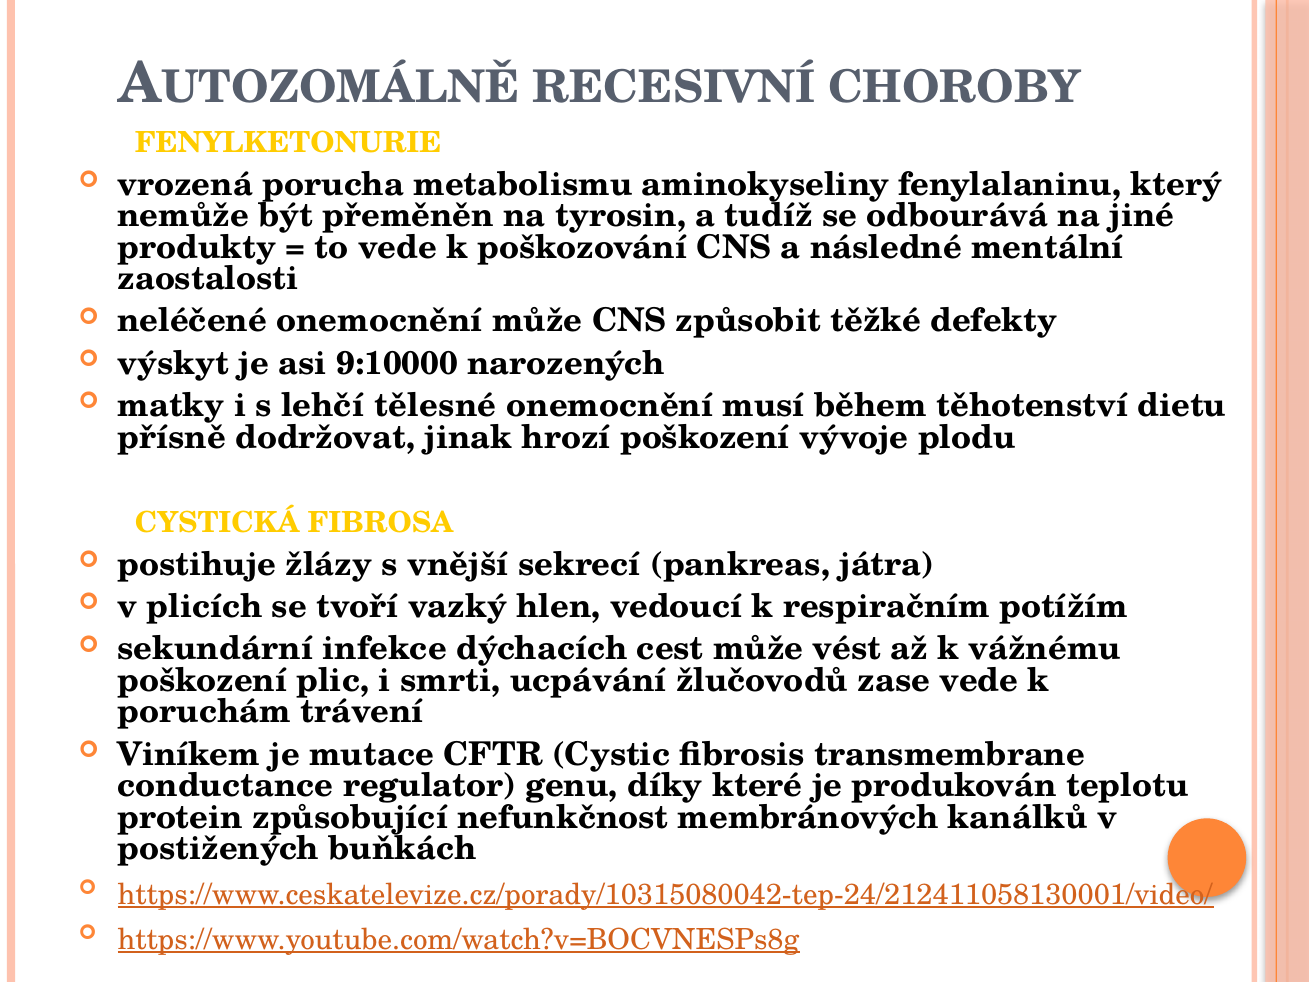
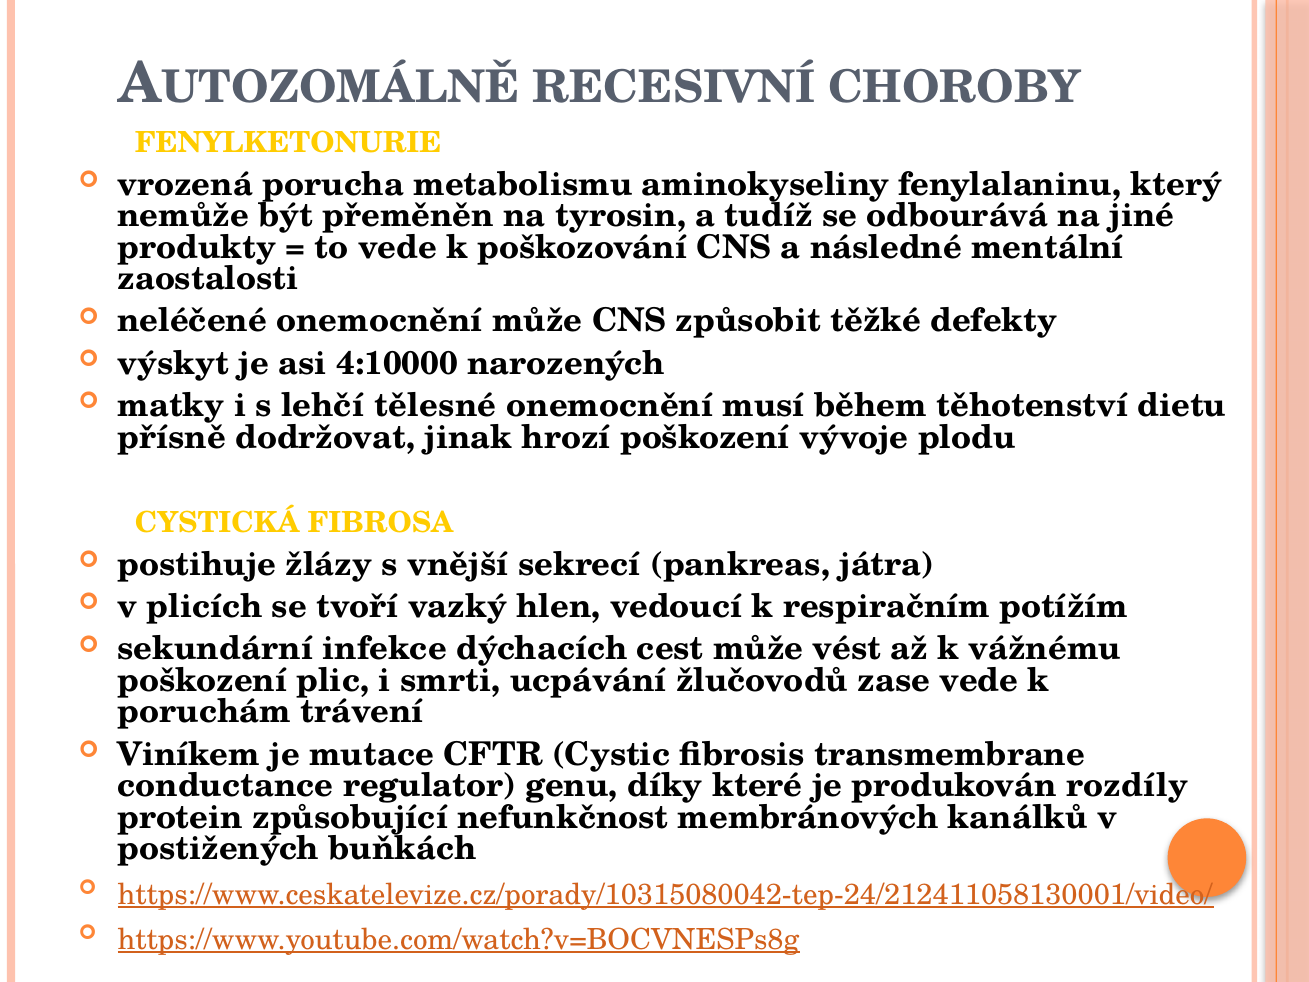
9:10000: 9:10000 -> 4:10000
teplotu: teplotu -> rozdíly
